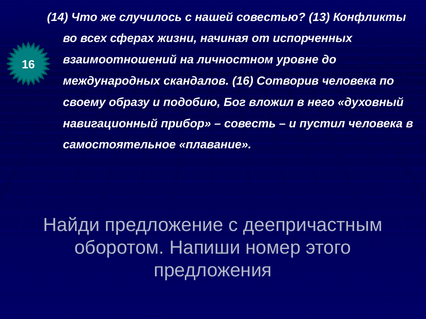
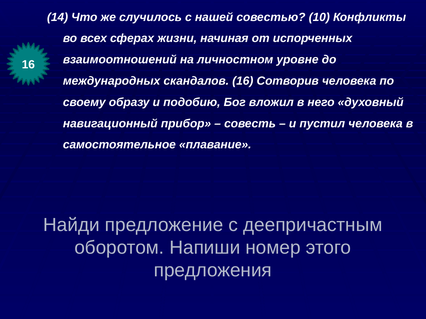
13: 13 -> 10
